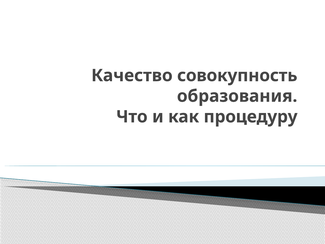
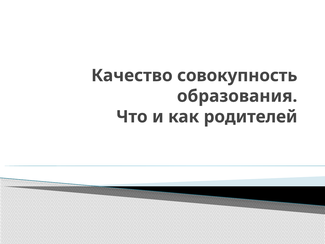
процедуру: процедуру -> родителей
